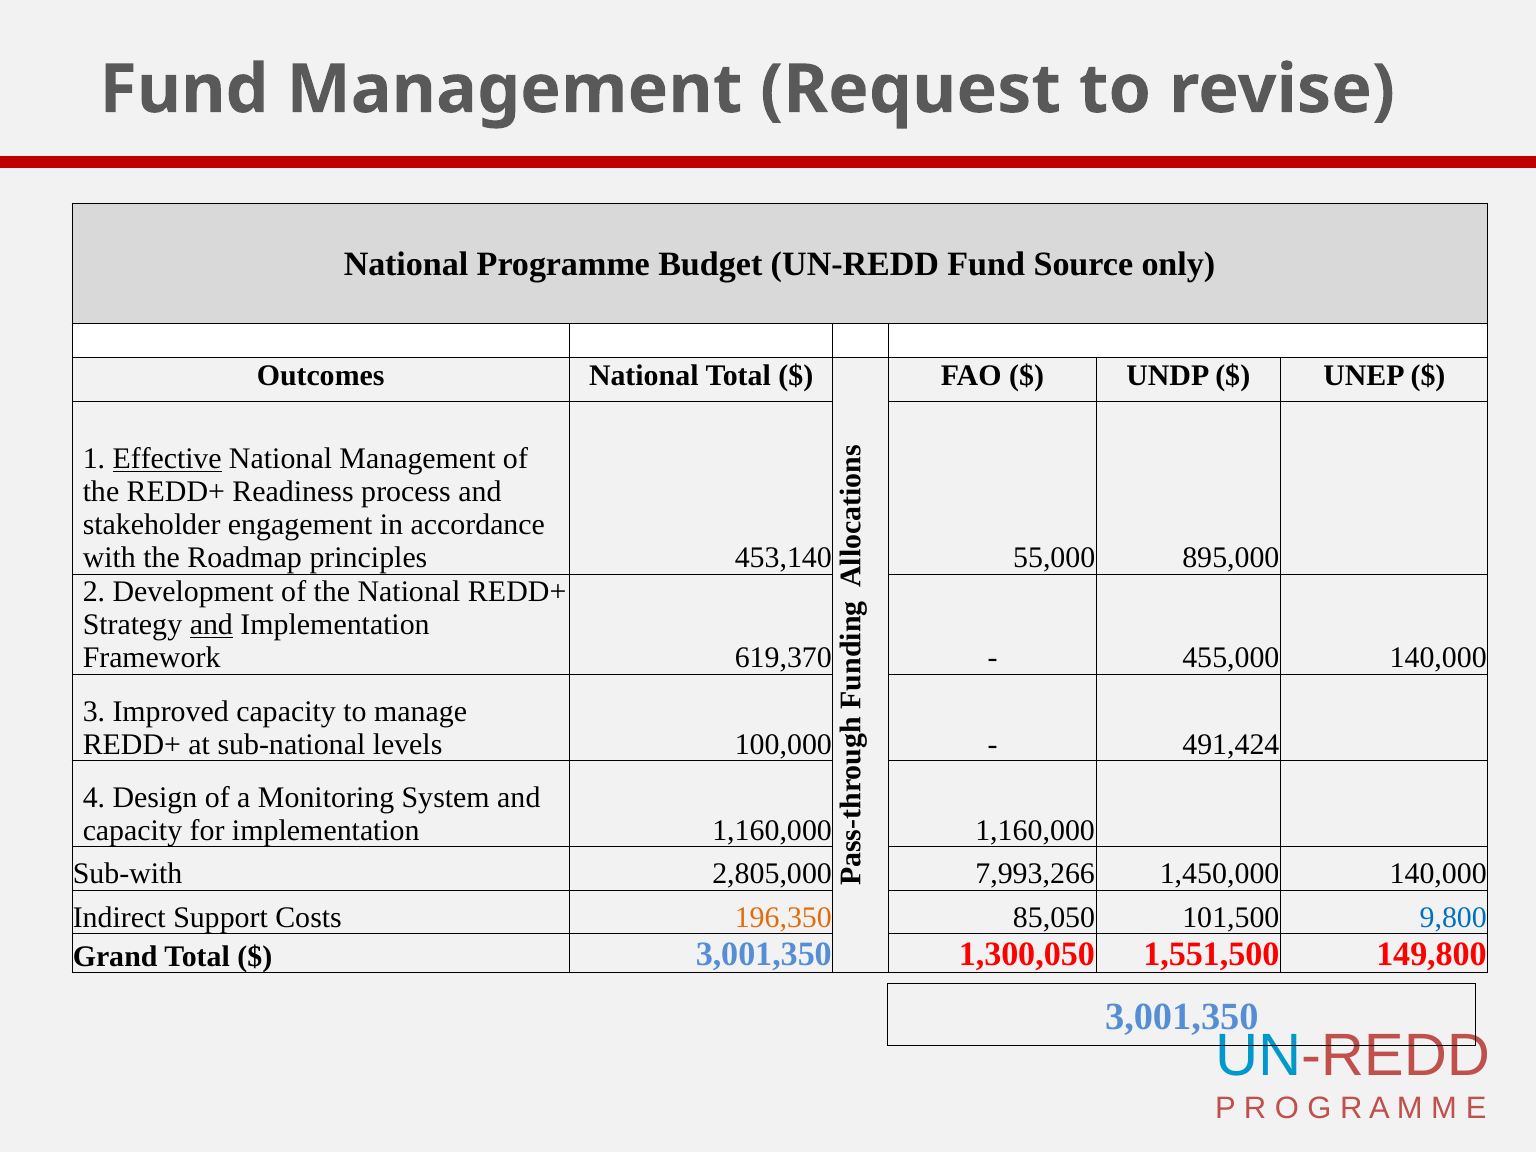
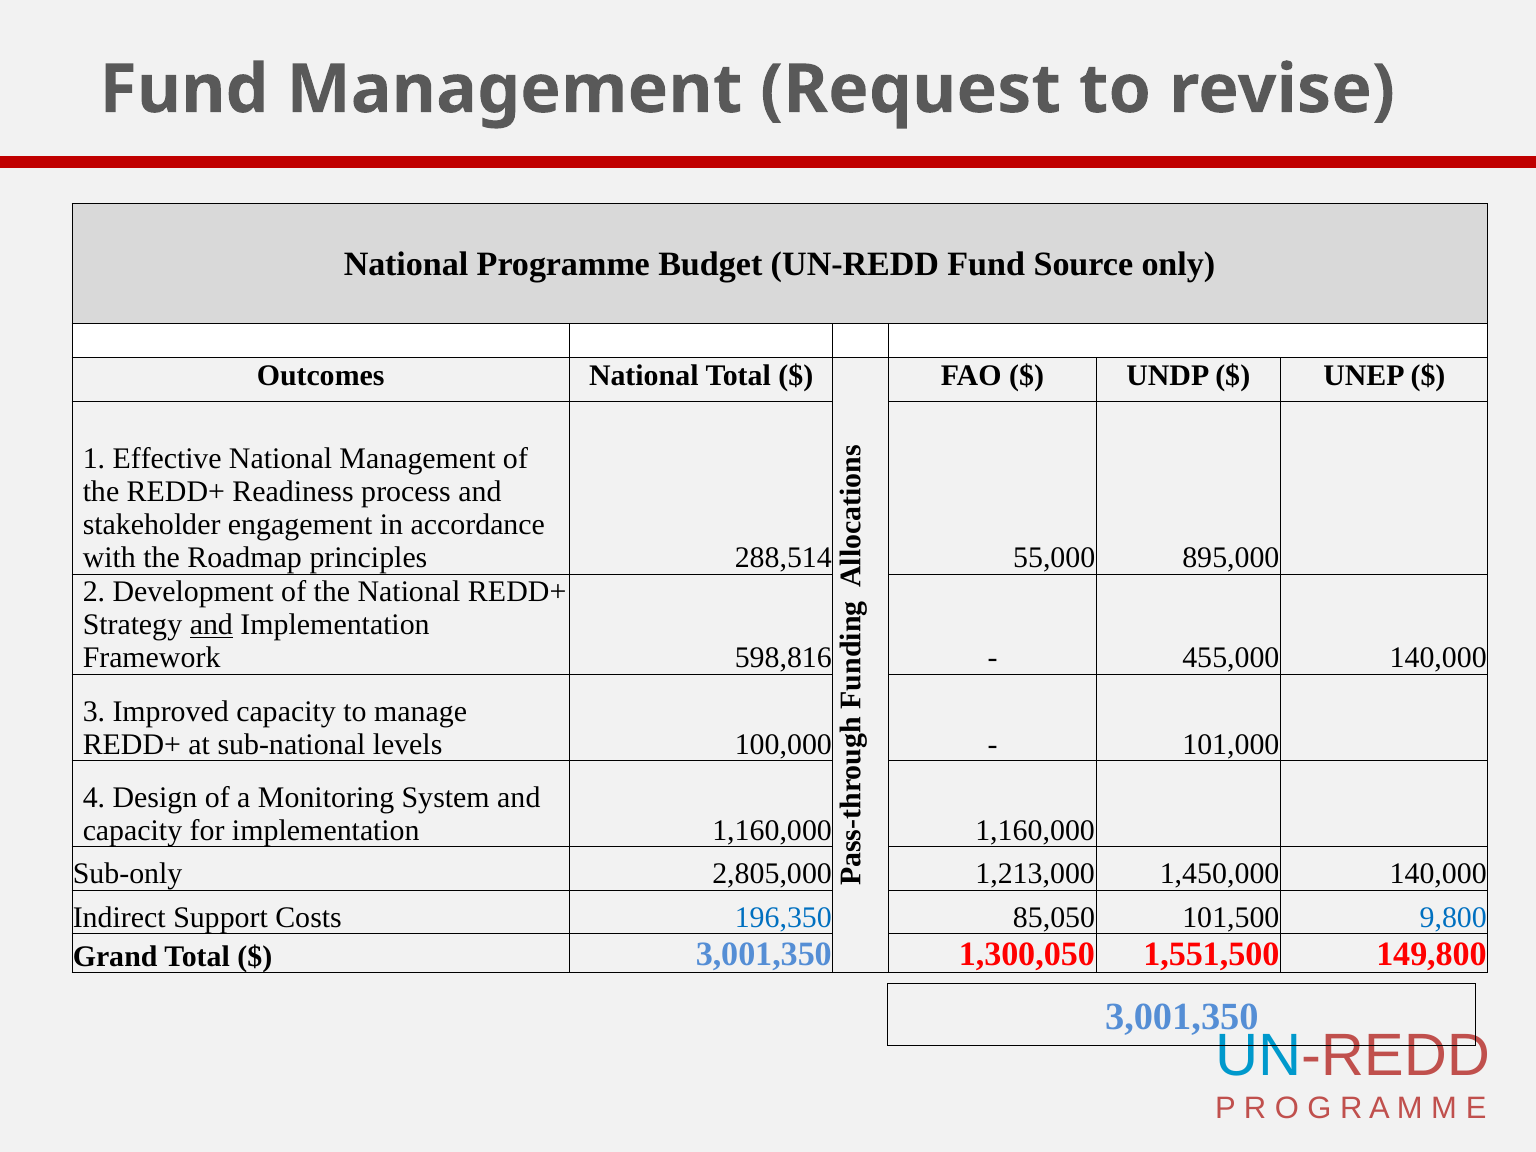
Effective underline: present -> none
453,140: 453,140 -> 288,514
619,370: 619,370 -> 598,816
491,424: 491,424 -> 101,000
Sub-with: Sub-with -> Sub-only
7,993,266: 7,993,266 -> 1,213,000
196,350 colour: orange -> blue
